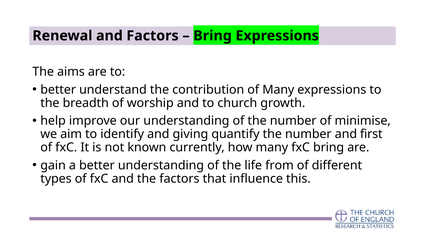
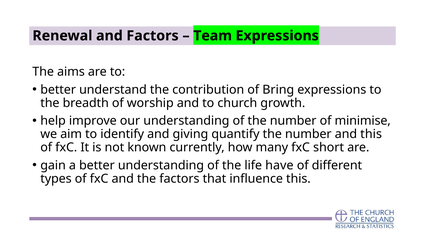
Bring at (213, 36): Bring -> Team
of Many: Many -> Bring
and first: first -> this
fxC bring: bring -> short
from: from -> have
